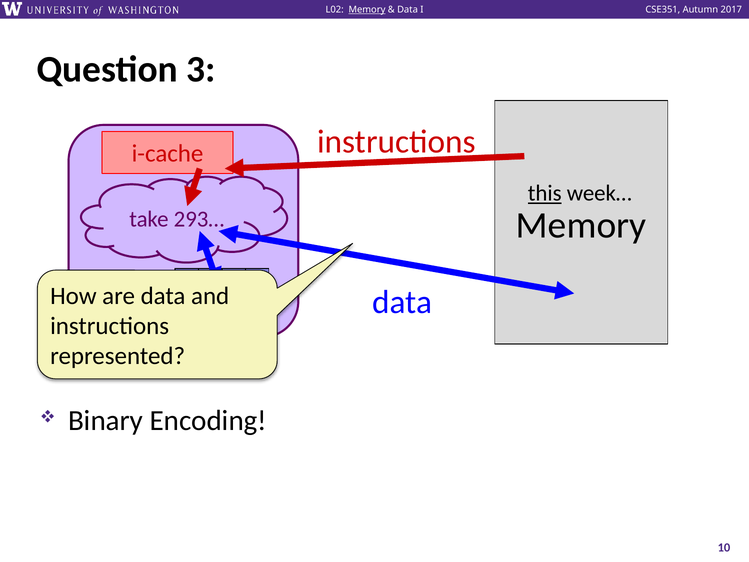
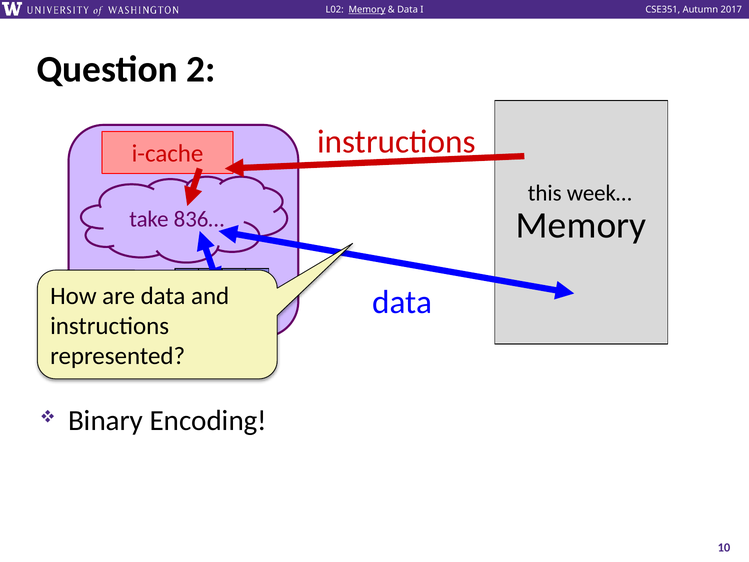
3: 3 -> 2
this underline: present -> none
293…: 293… -> 836…
